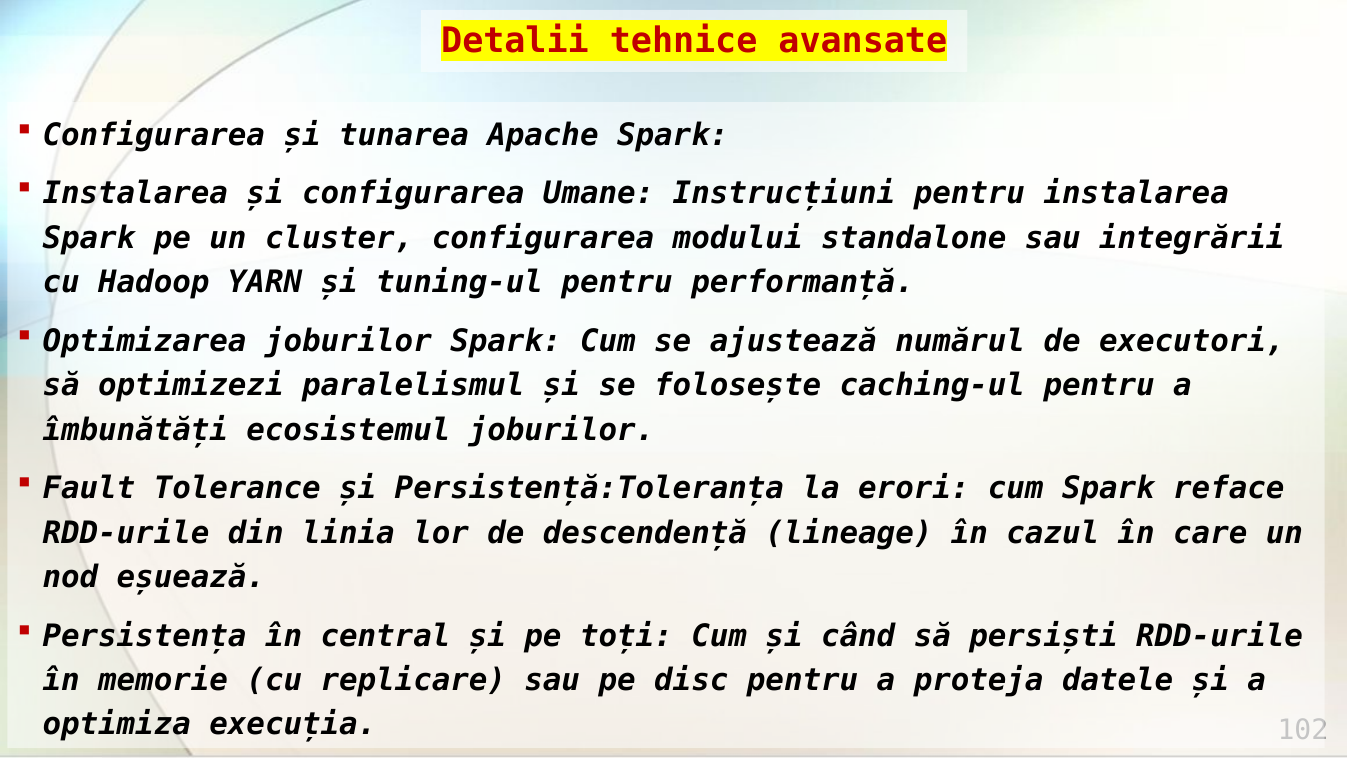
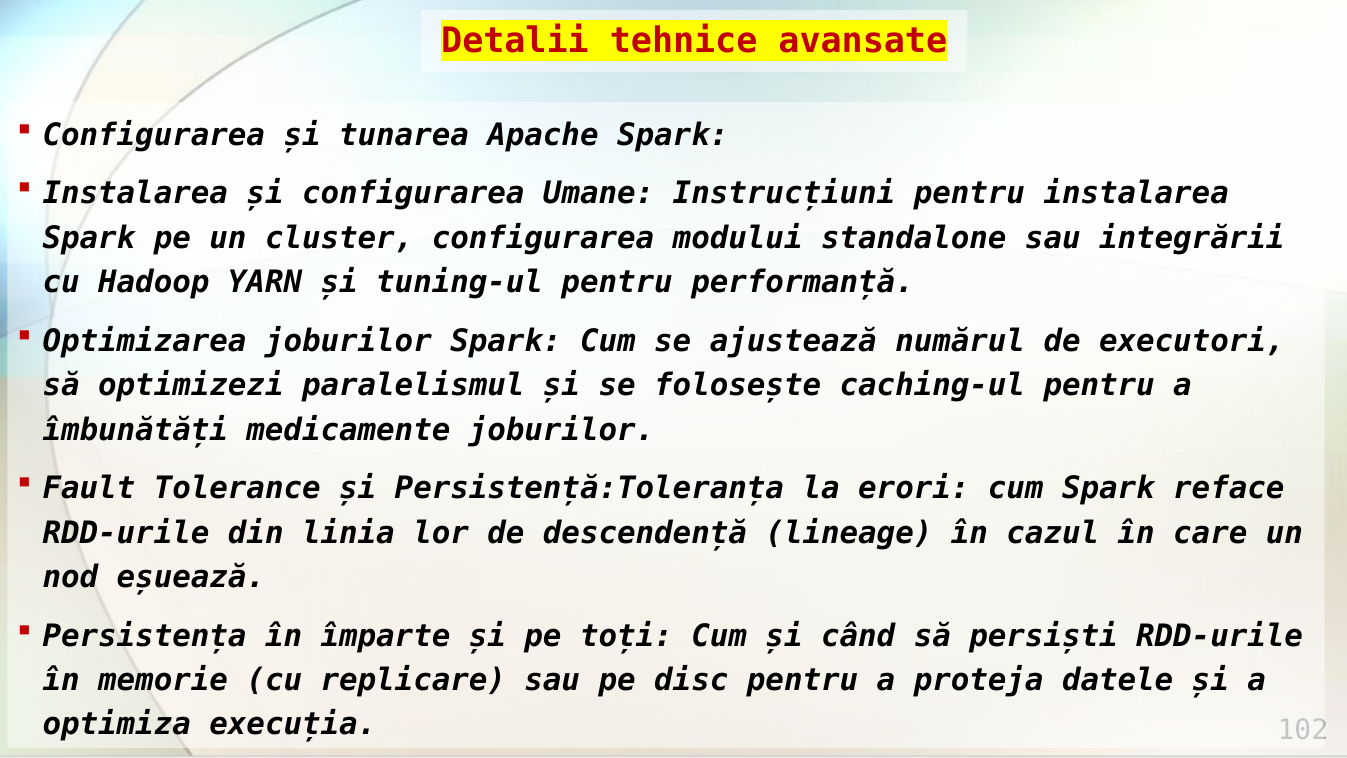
ecosistemul: ecosistemul -> medicamente
central: central -> împarte
